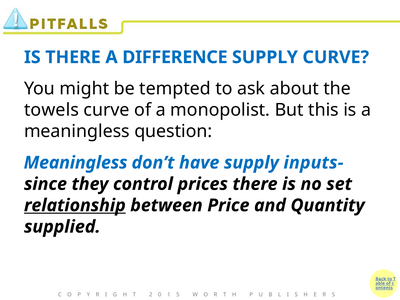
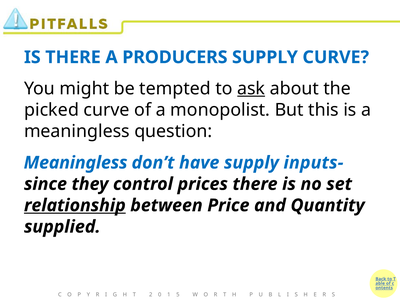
DIFFERENCE: DIFFERENCE -> PRODUCERS
ask underline: none -> present
towels: towels -> picked
